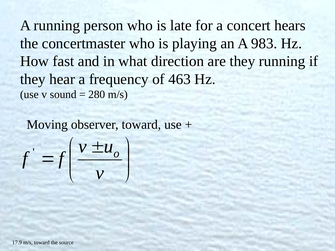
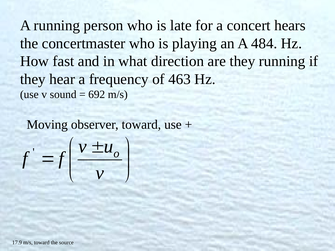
983: 983 -> 484
280: 280 -> 692
